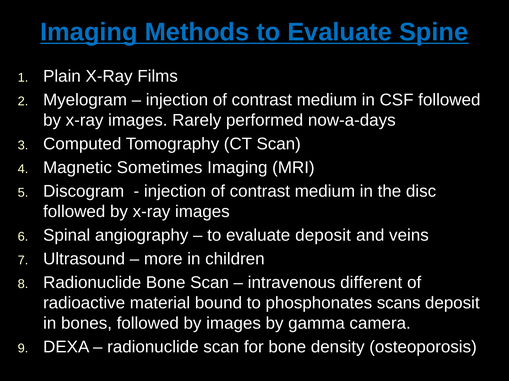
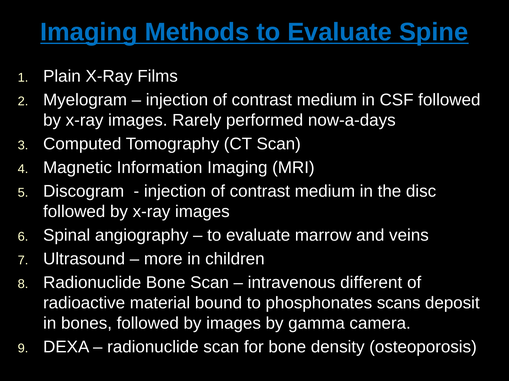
Sometimes: Sometimes -> Information
evaluate deposit: deposit -> marrow
